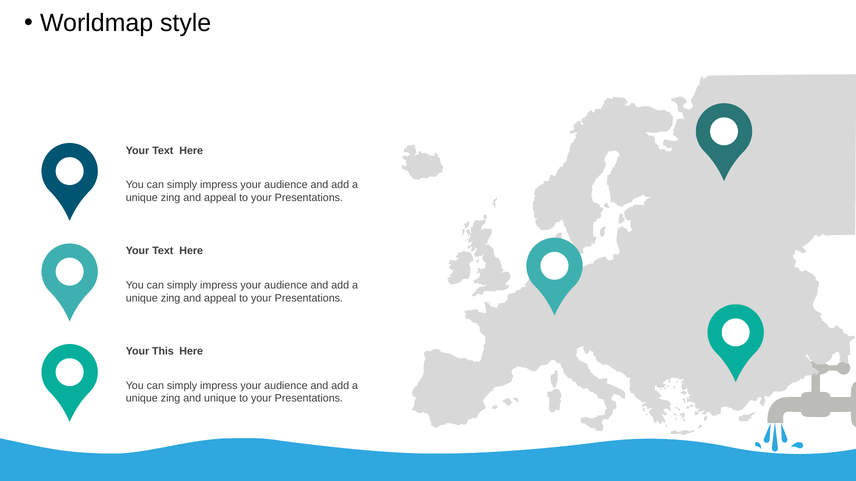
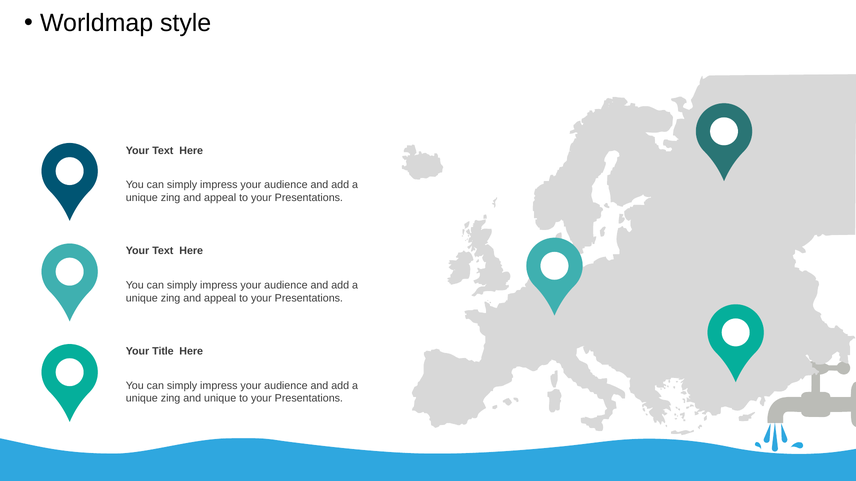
This: This -> Title
